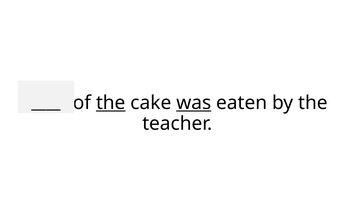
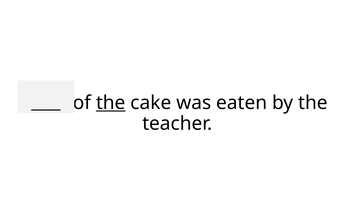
was underline: present -> none
